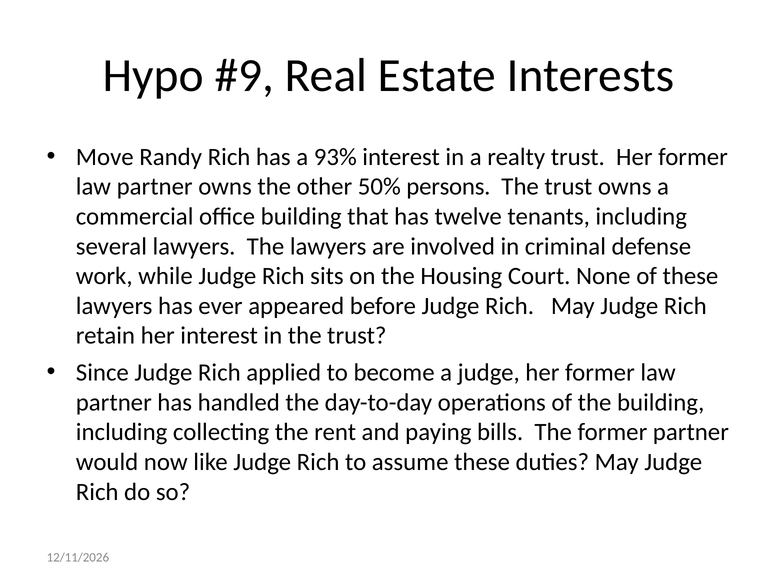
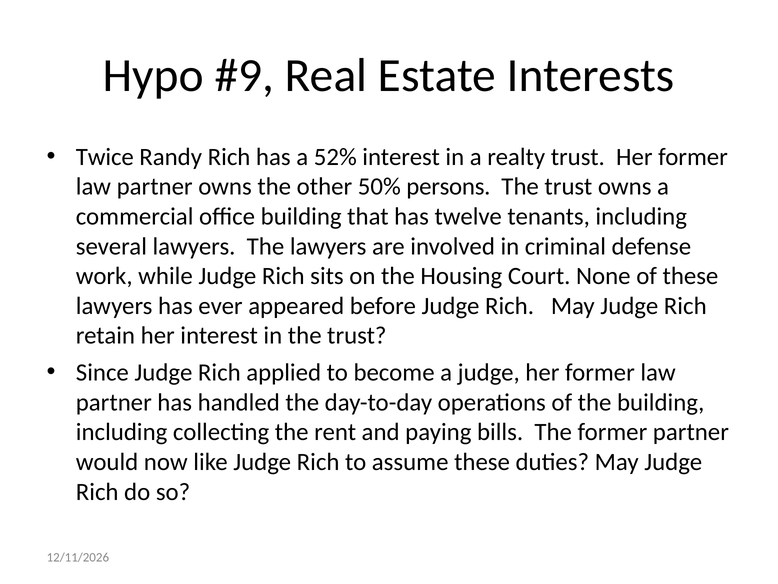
Move: Move -> Twice
93%: 93% -> 52%
